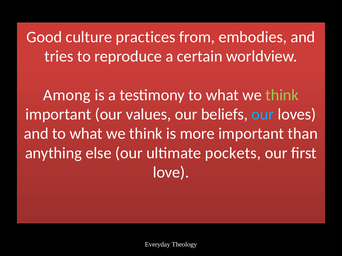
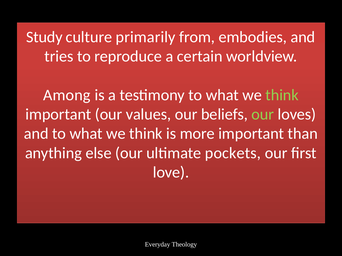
Good: Good -> Study
practices: practices -> primarily
our at (263, 115) colour: light blue -> light green
